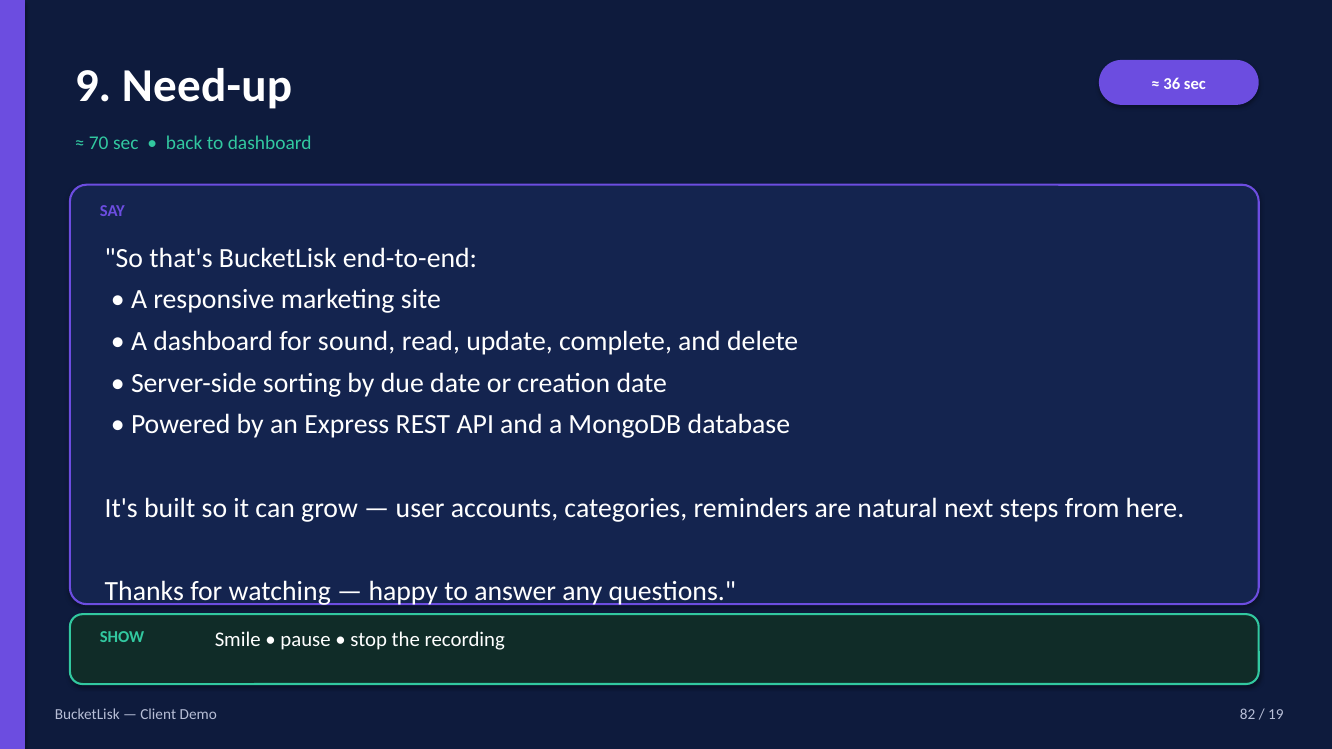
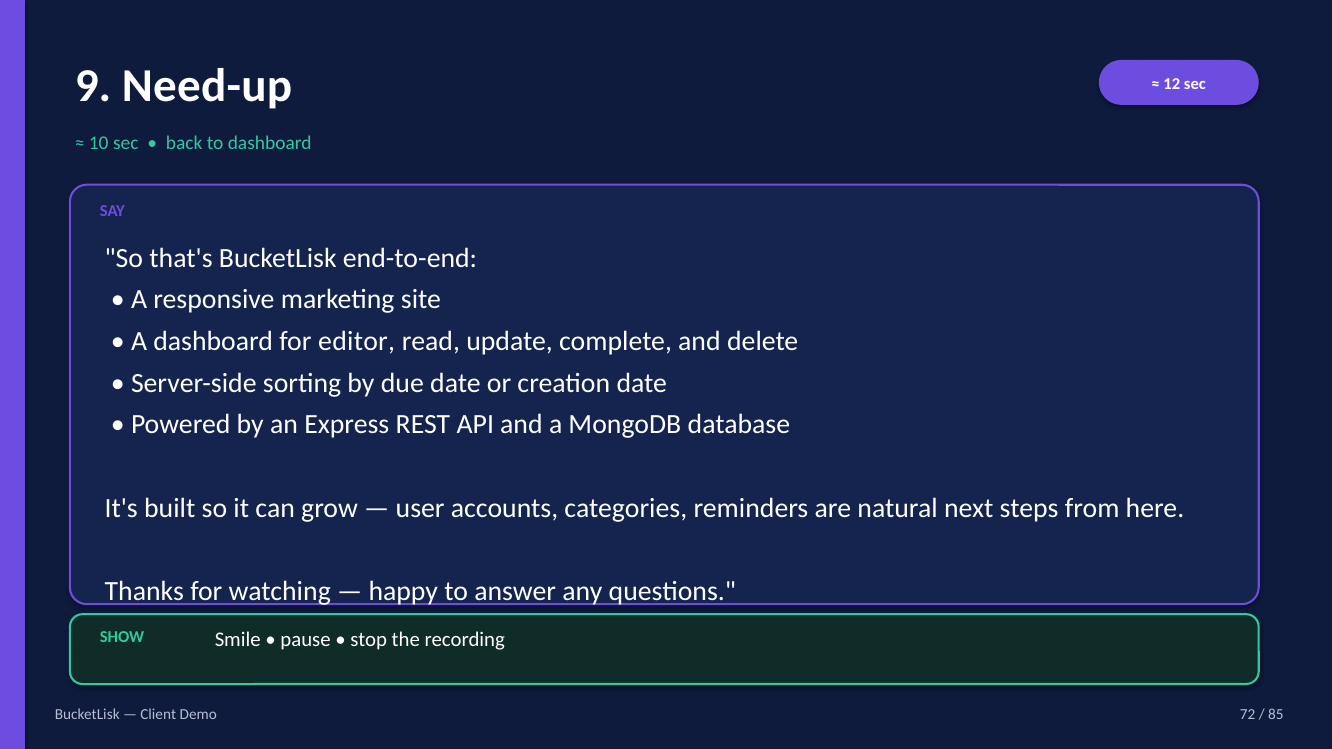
36: 36 -> 12
70: 70 -> 10
sound: sound -> editor
82: 82 -> 72
19: 19 -> 85
